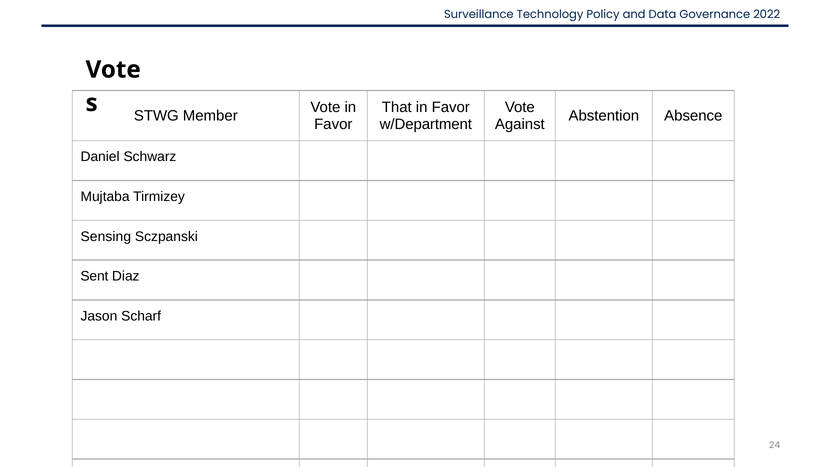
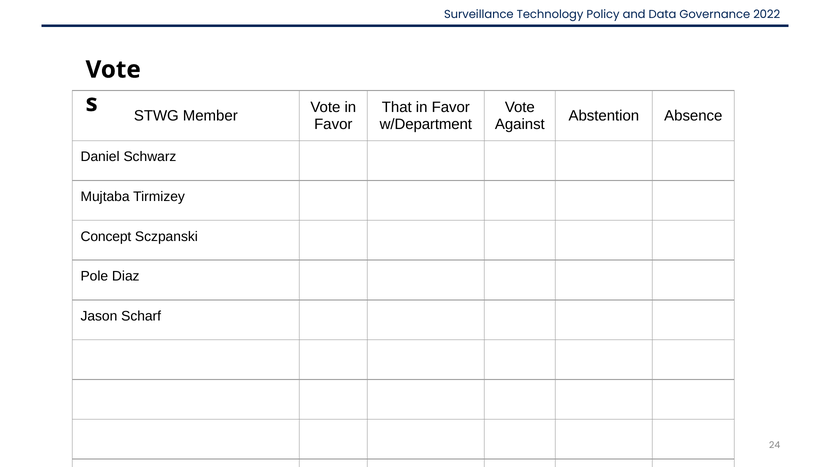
Sensing: Sensing -> Concept
Sent: Sent -> Pole
